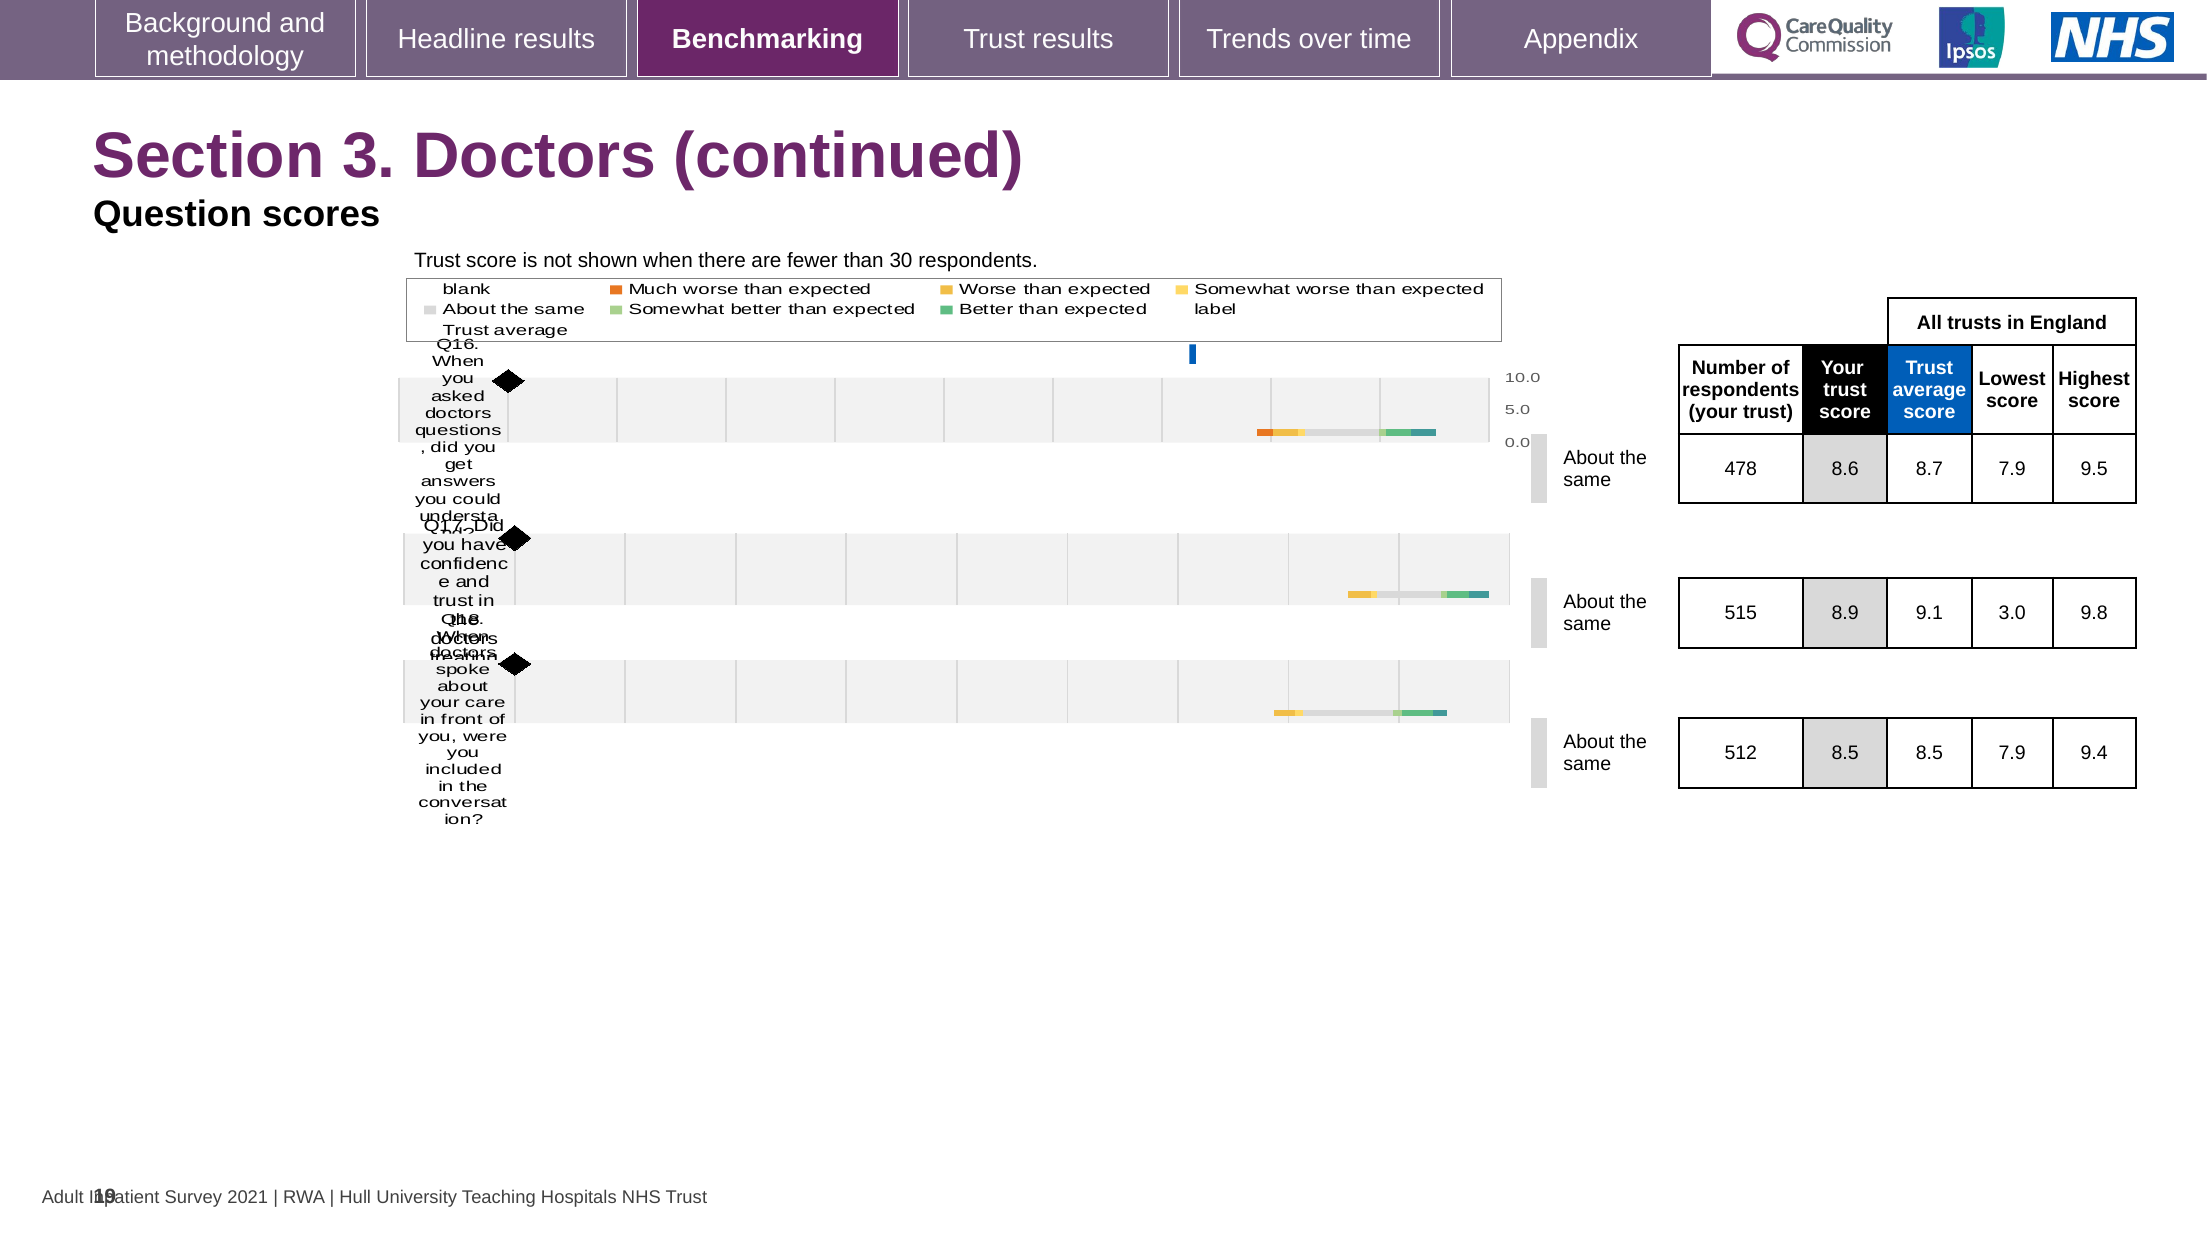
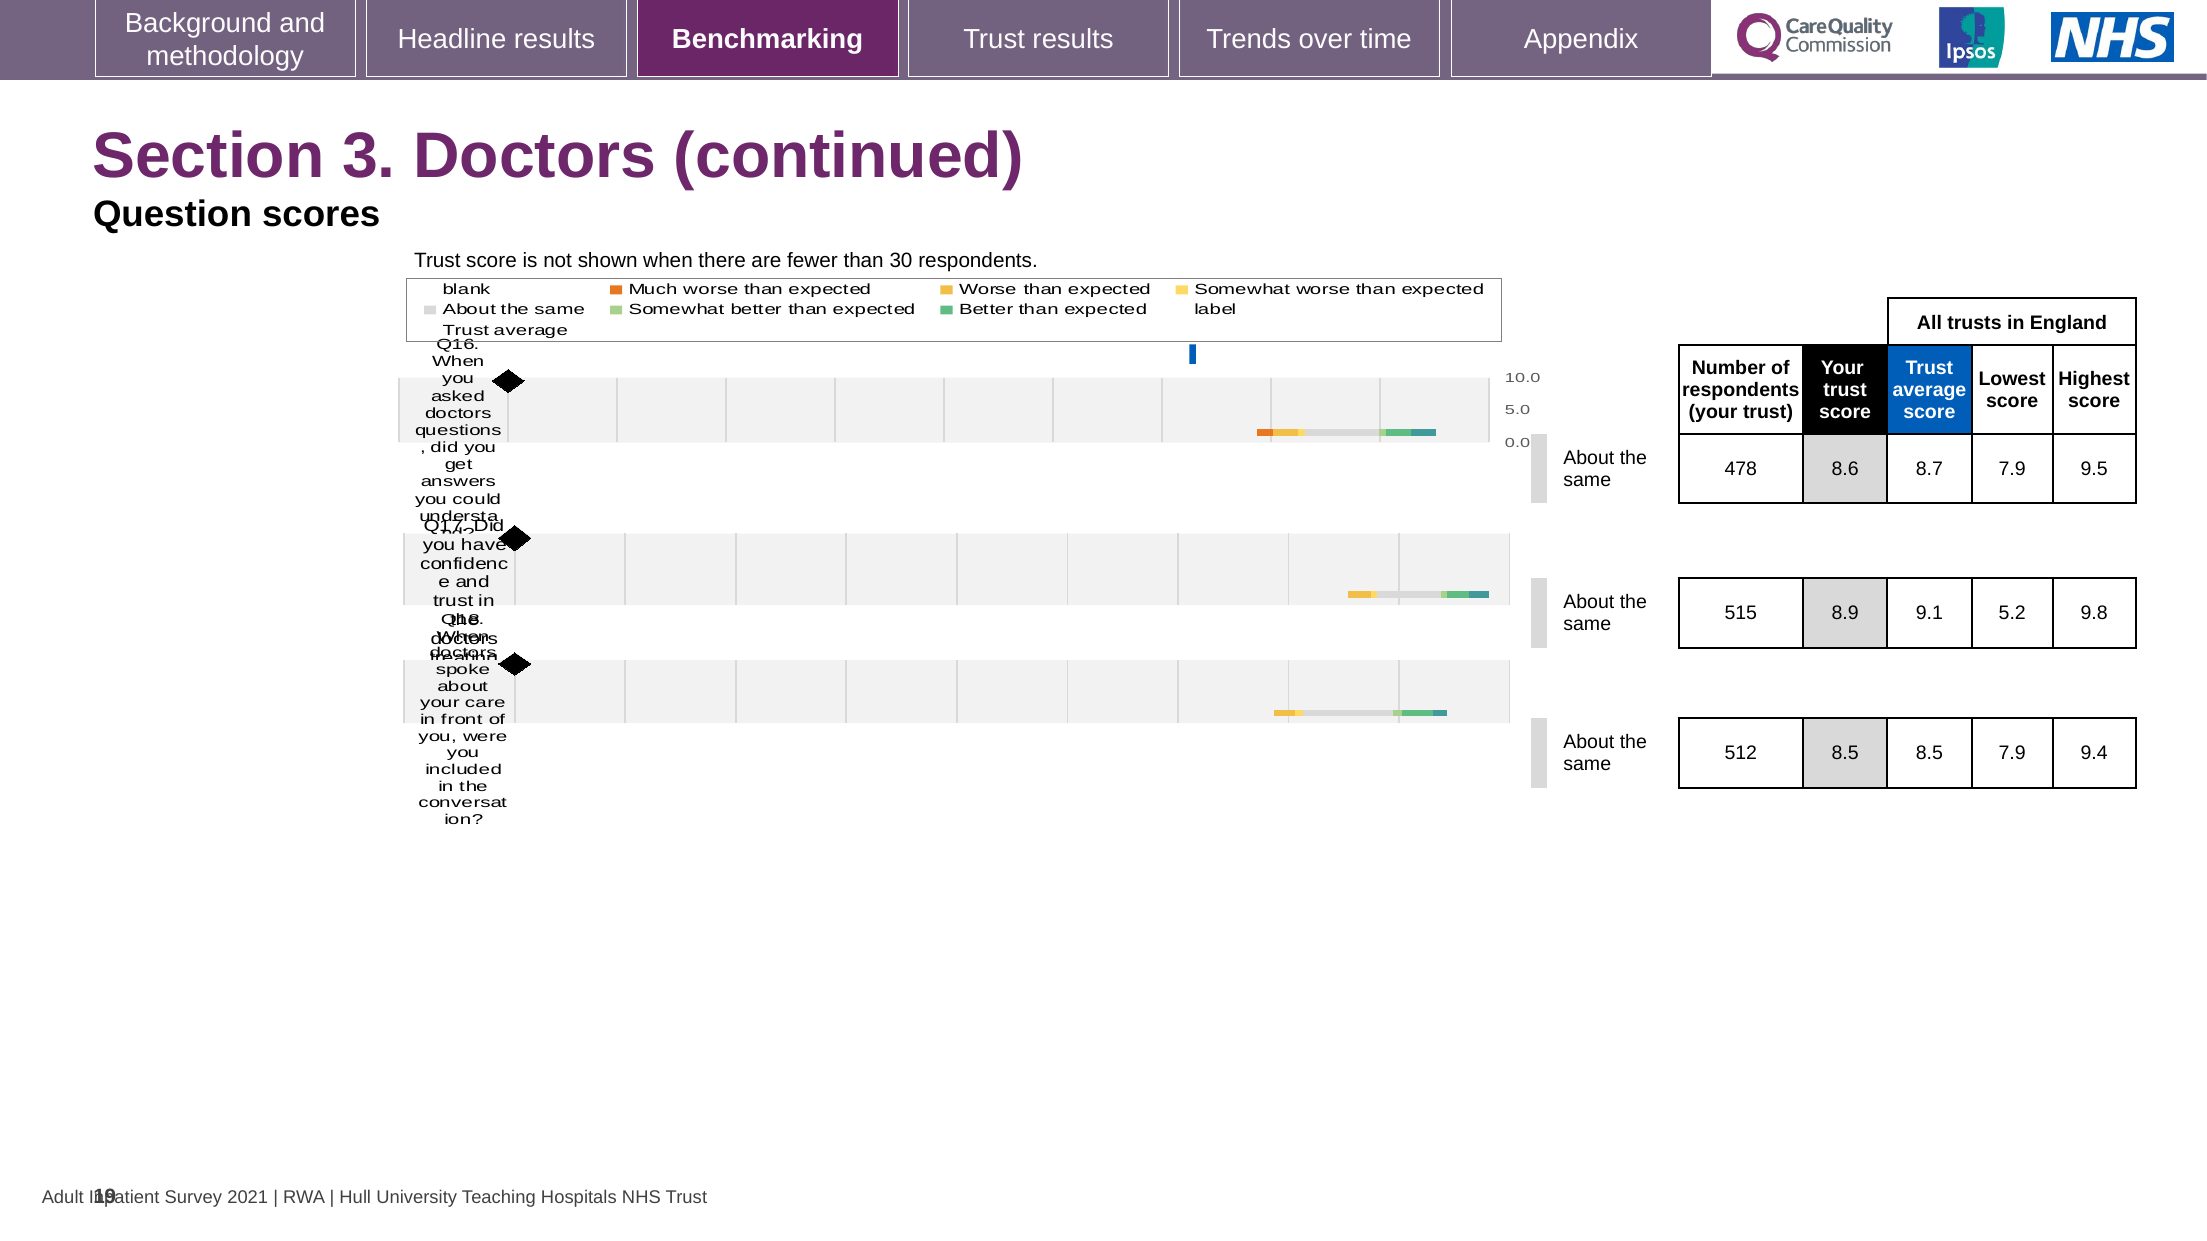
3.0: 3.0 -> 5.2
